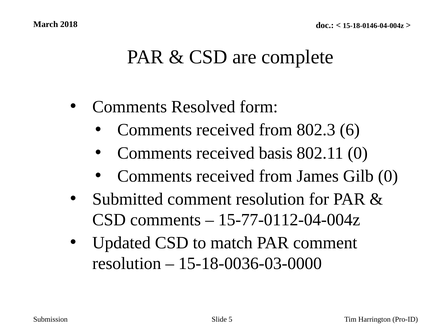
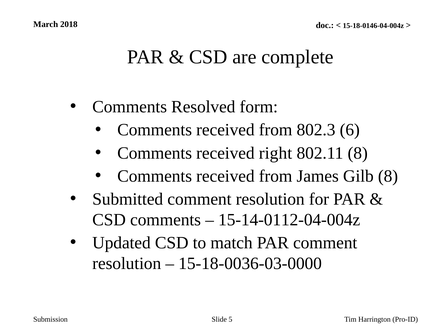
basis: basis -> right
802.11 0: 0 -> 8
Gilb 0: 0 -> 8
15-77-0112-04-004z: 15-77-0112-04-004z -> 15-14-0112-04-004z
